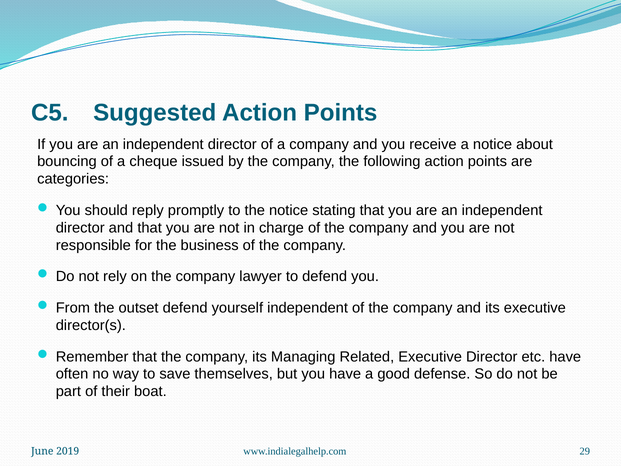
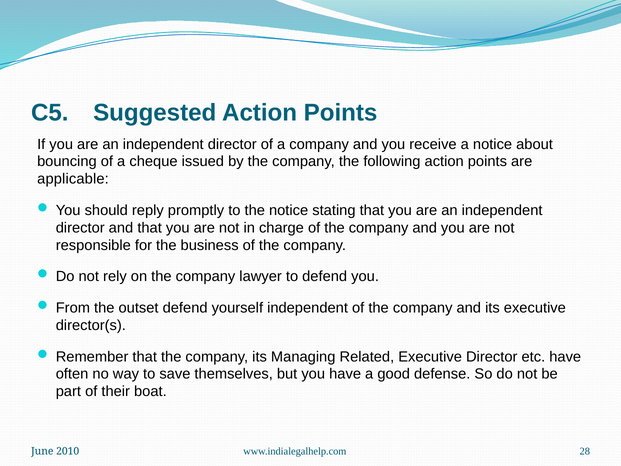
categories: categories -> applicable
2019: 2019 -> 2010
29: 29 -> 28
